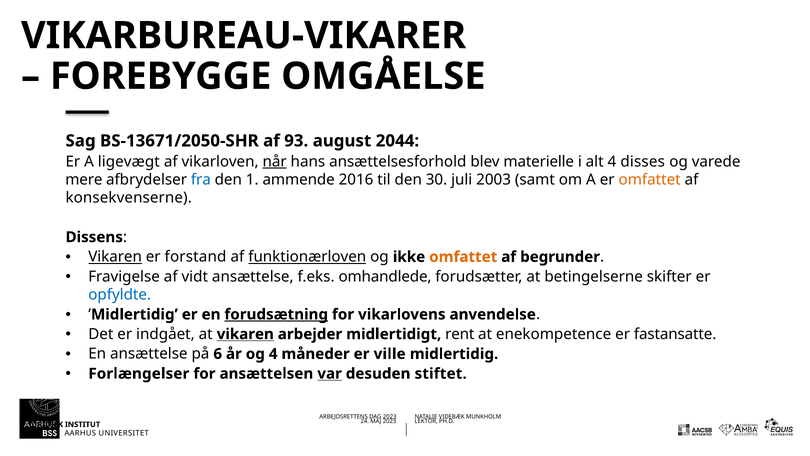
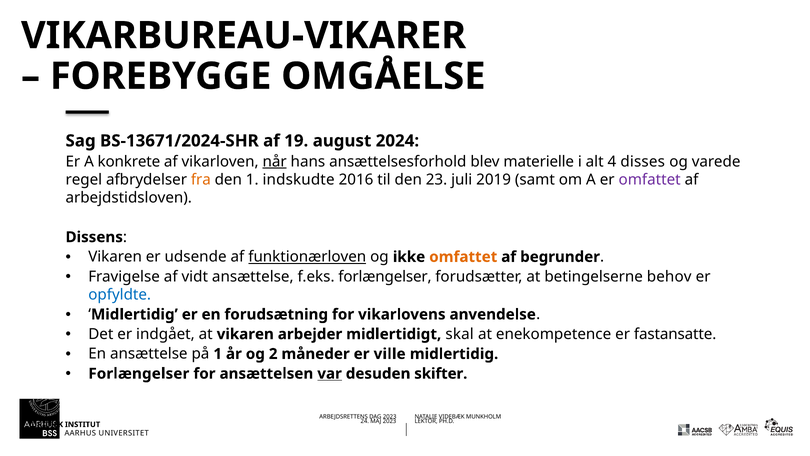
BS-13671/2050-SHR: BS-13671/2050-SHR -> BS-13671/2024-SHR
93: 93 -> 19
2044: 2044 -> 2024
ligevægt: ligevægt -> konkrete
mere: mere -> regel
fra colour: blue -> orange
ammende: ammende -> indskudte
30: 30 -> 23
2003: 2003 -> 2019
omfattet at (650, 180) colour: orange -> purple
konsekvenserne: konsekvenserne -> arbejdstidsloven
Vikaren at (115, 257) underline: present -> none
forstand: forstand -> udsende
f.eks omhandlede: omhandlede -> forlængelser
skifter: skifter -> behov
forudsætning underline: present -> none
vikaren at (245, 334) underline: present -> none
rent: rent -> skal
på 6: 6 -> 1
og 4: 4 -> 2
stiftet: stiftet -> skifter
